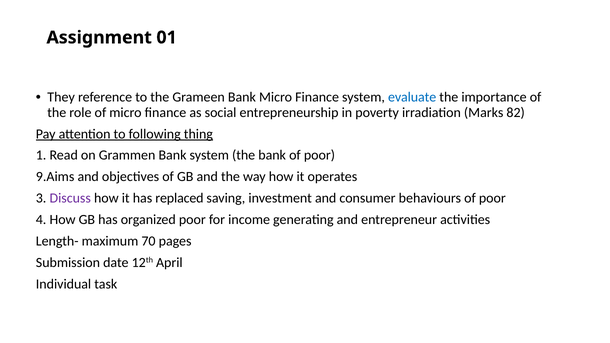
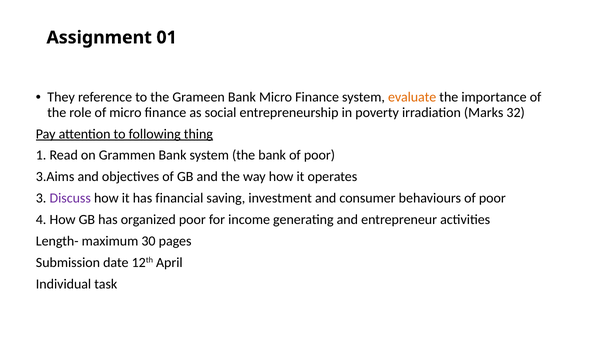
evaluate colour: blue -> orange
82: 82 -> 32
9.Aims: 9.Aims -> 3.Aims
replaced: replaced -> financial
70: 70 -> 30
